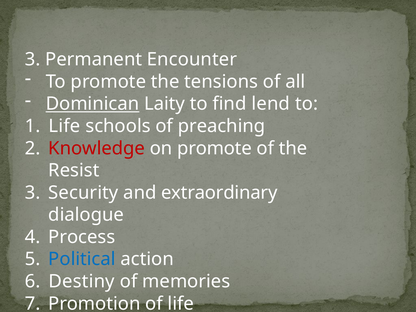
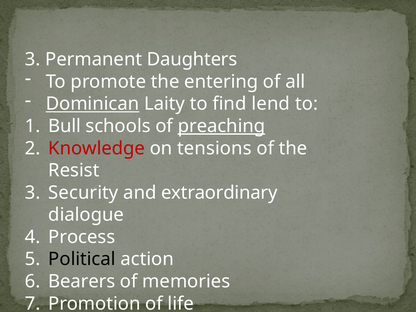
Encounter: Encounter -> Daughters
tensions: tensions -> entering
Life at (64, 126): Life -> Bull
preaching underline: none -> present
on promote: promote -> tensions
Political colour: blue -> black
Destiny: Destiny -> Bearers
